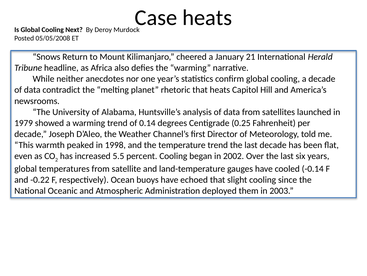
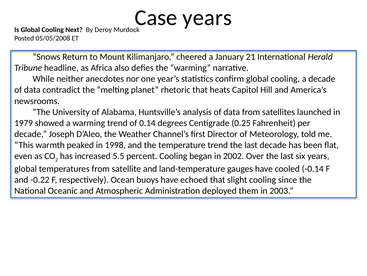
Case heats: heats -> years
